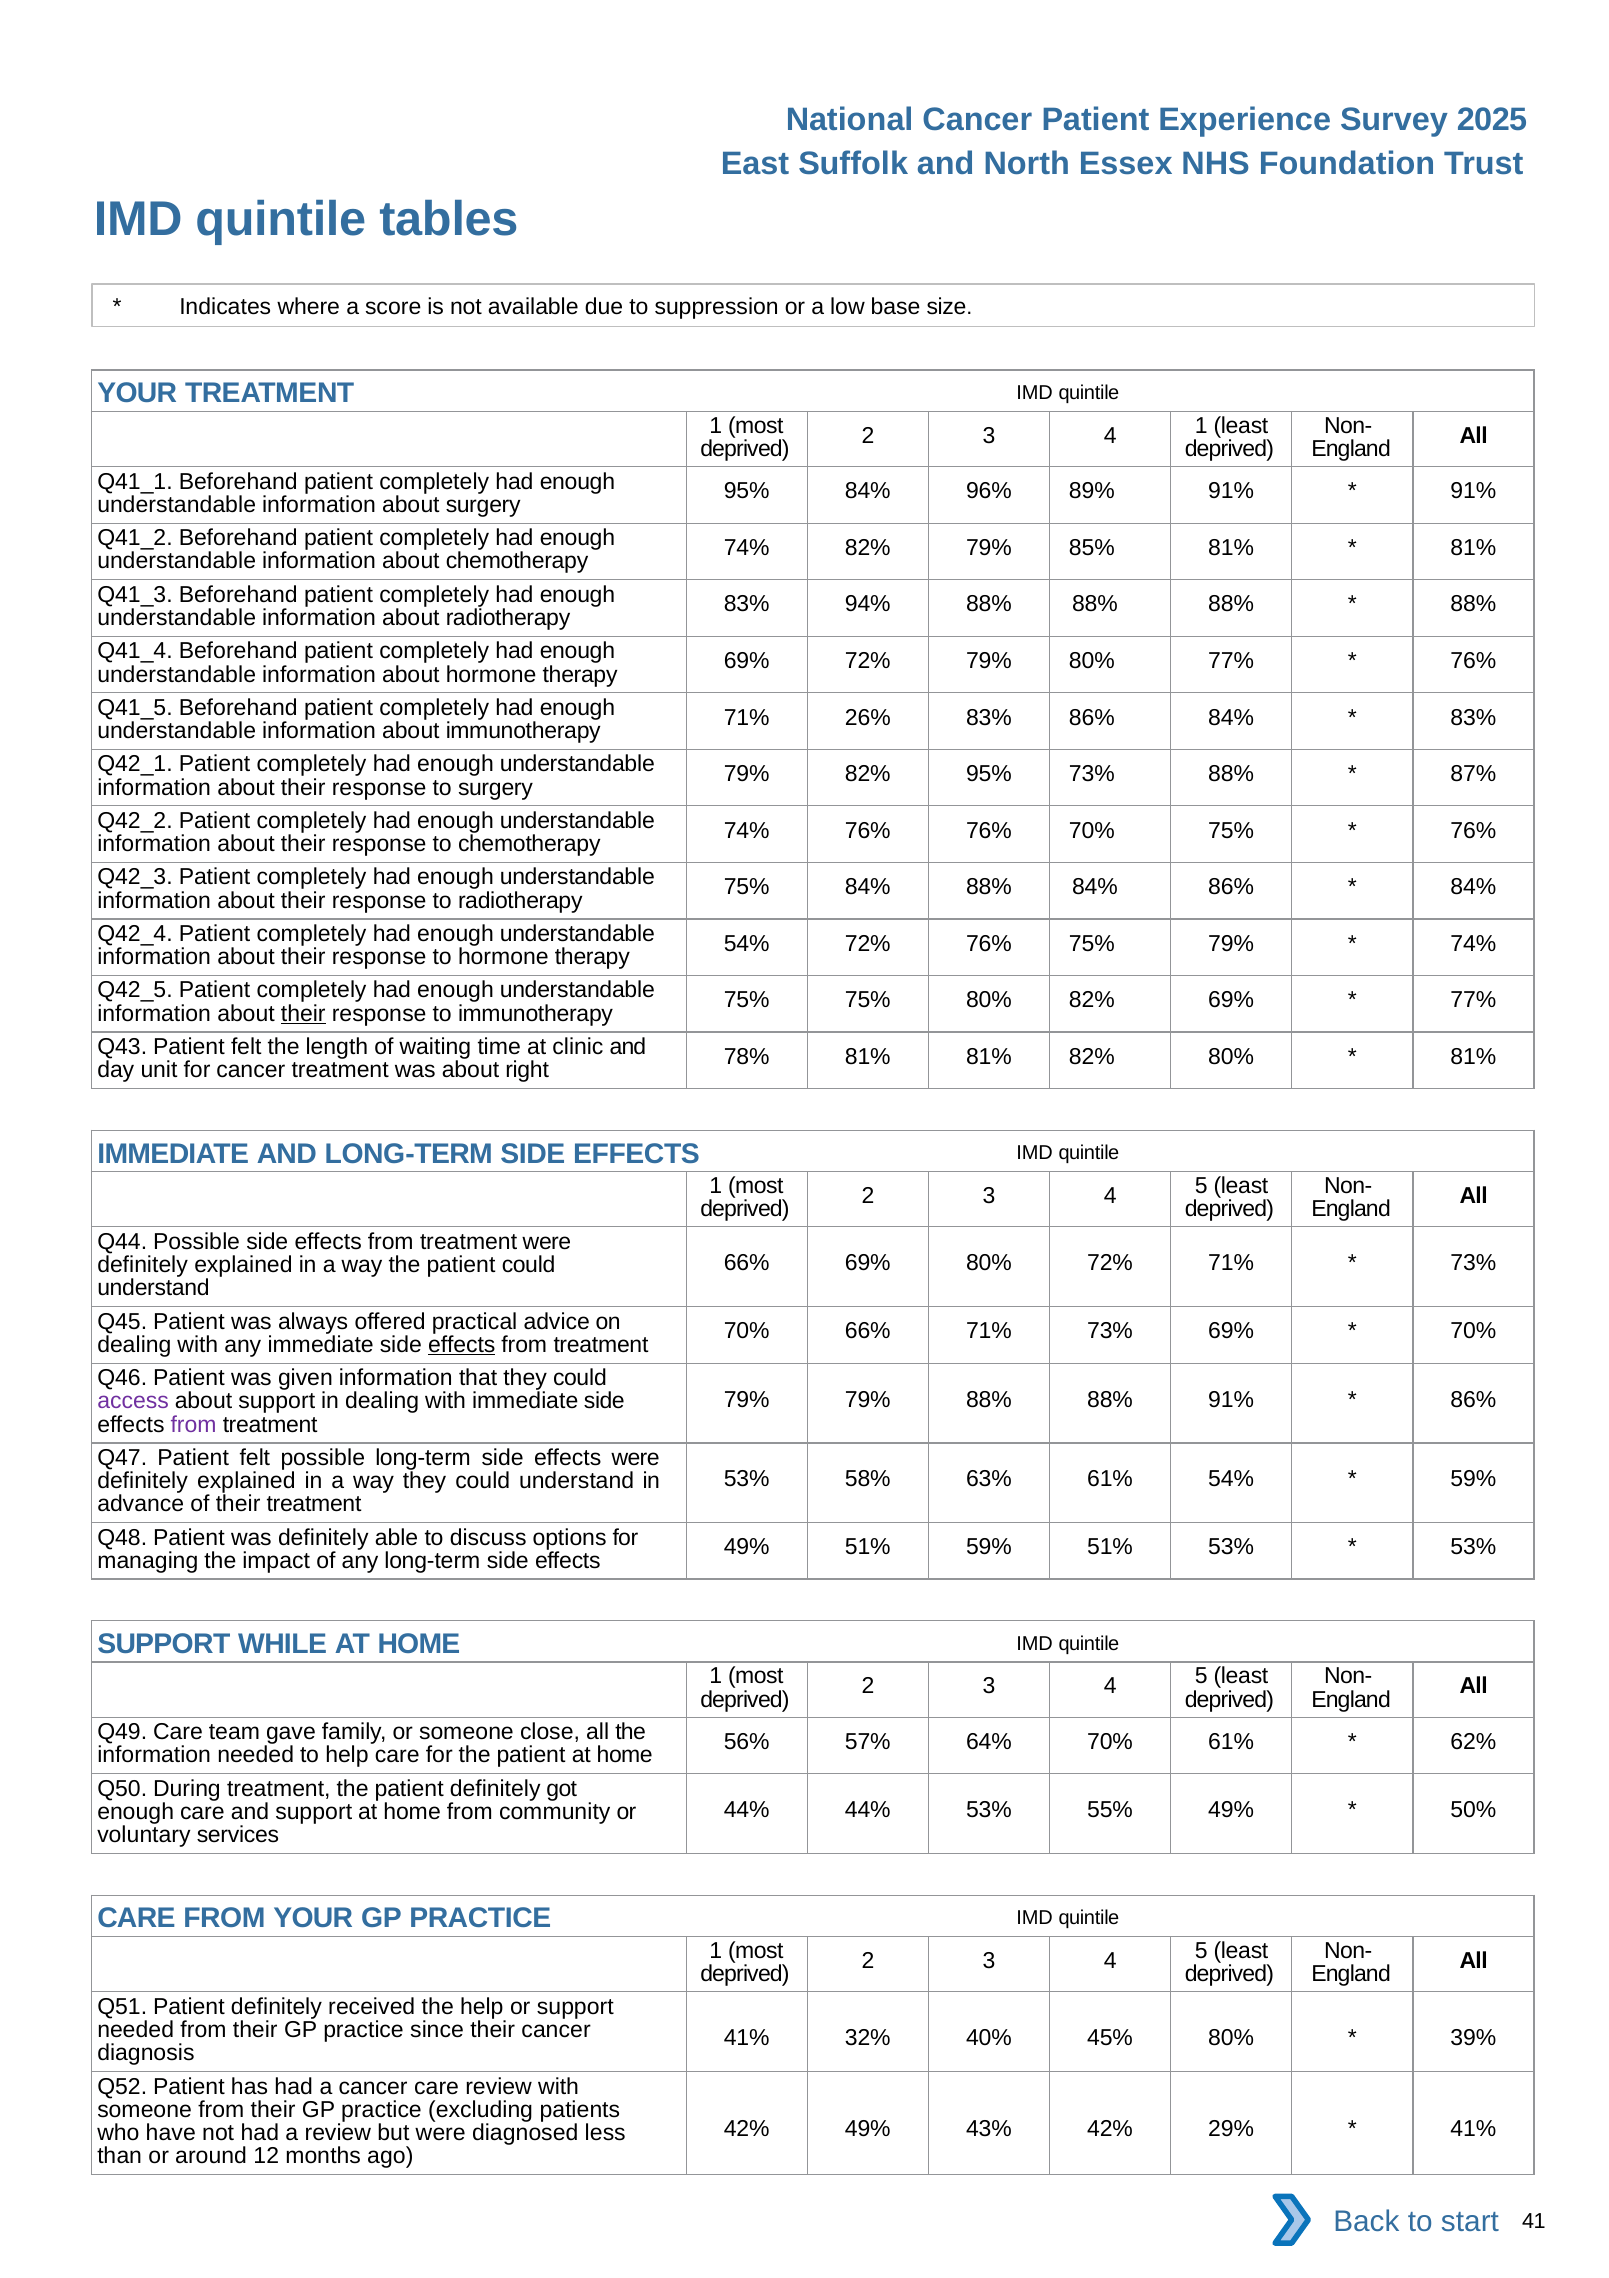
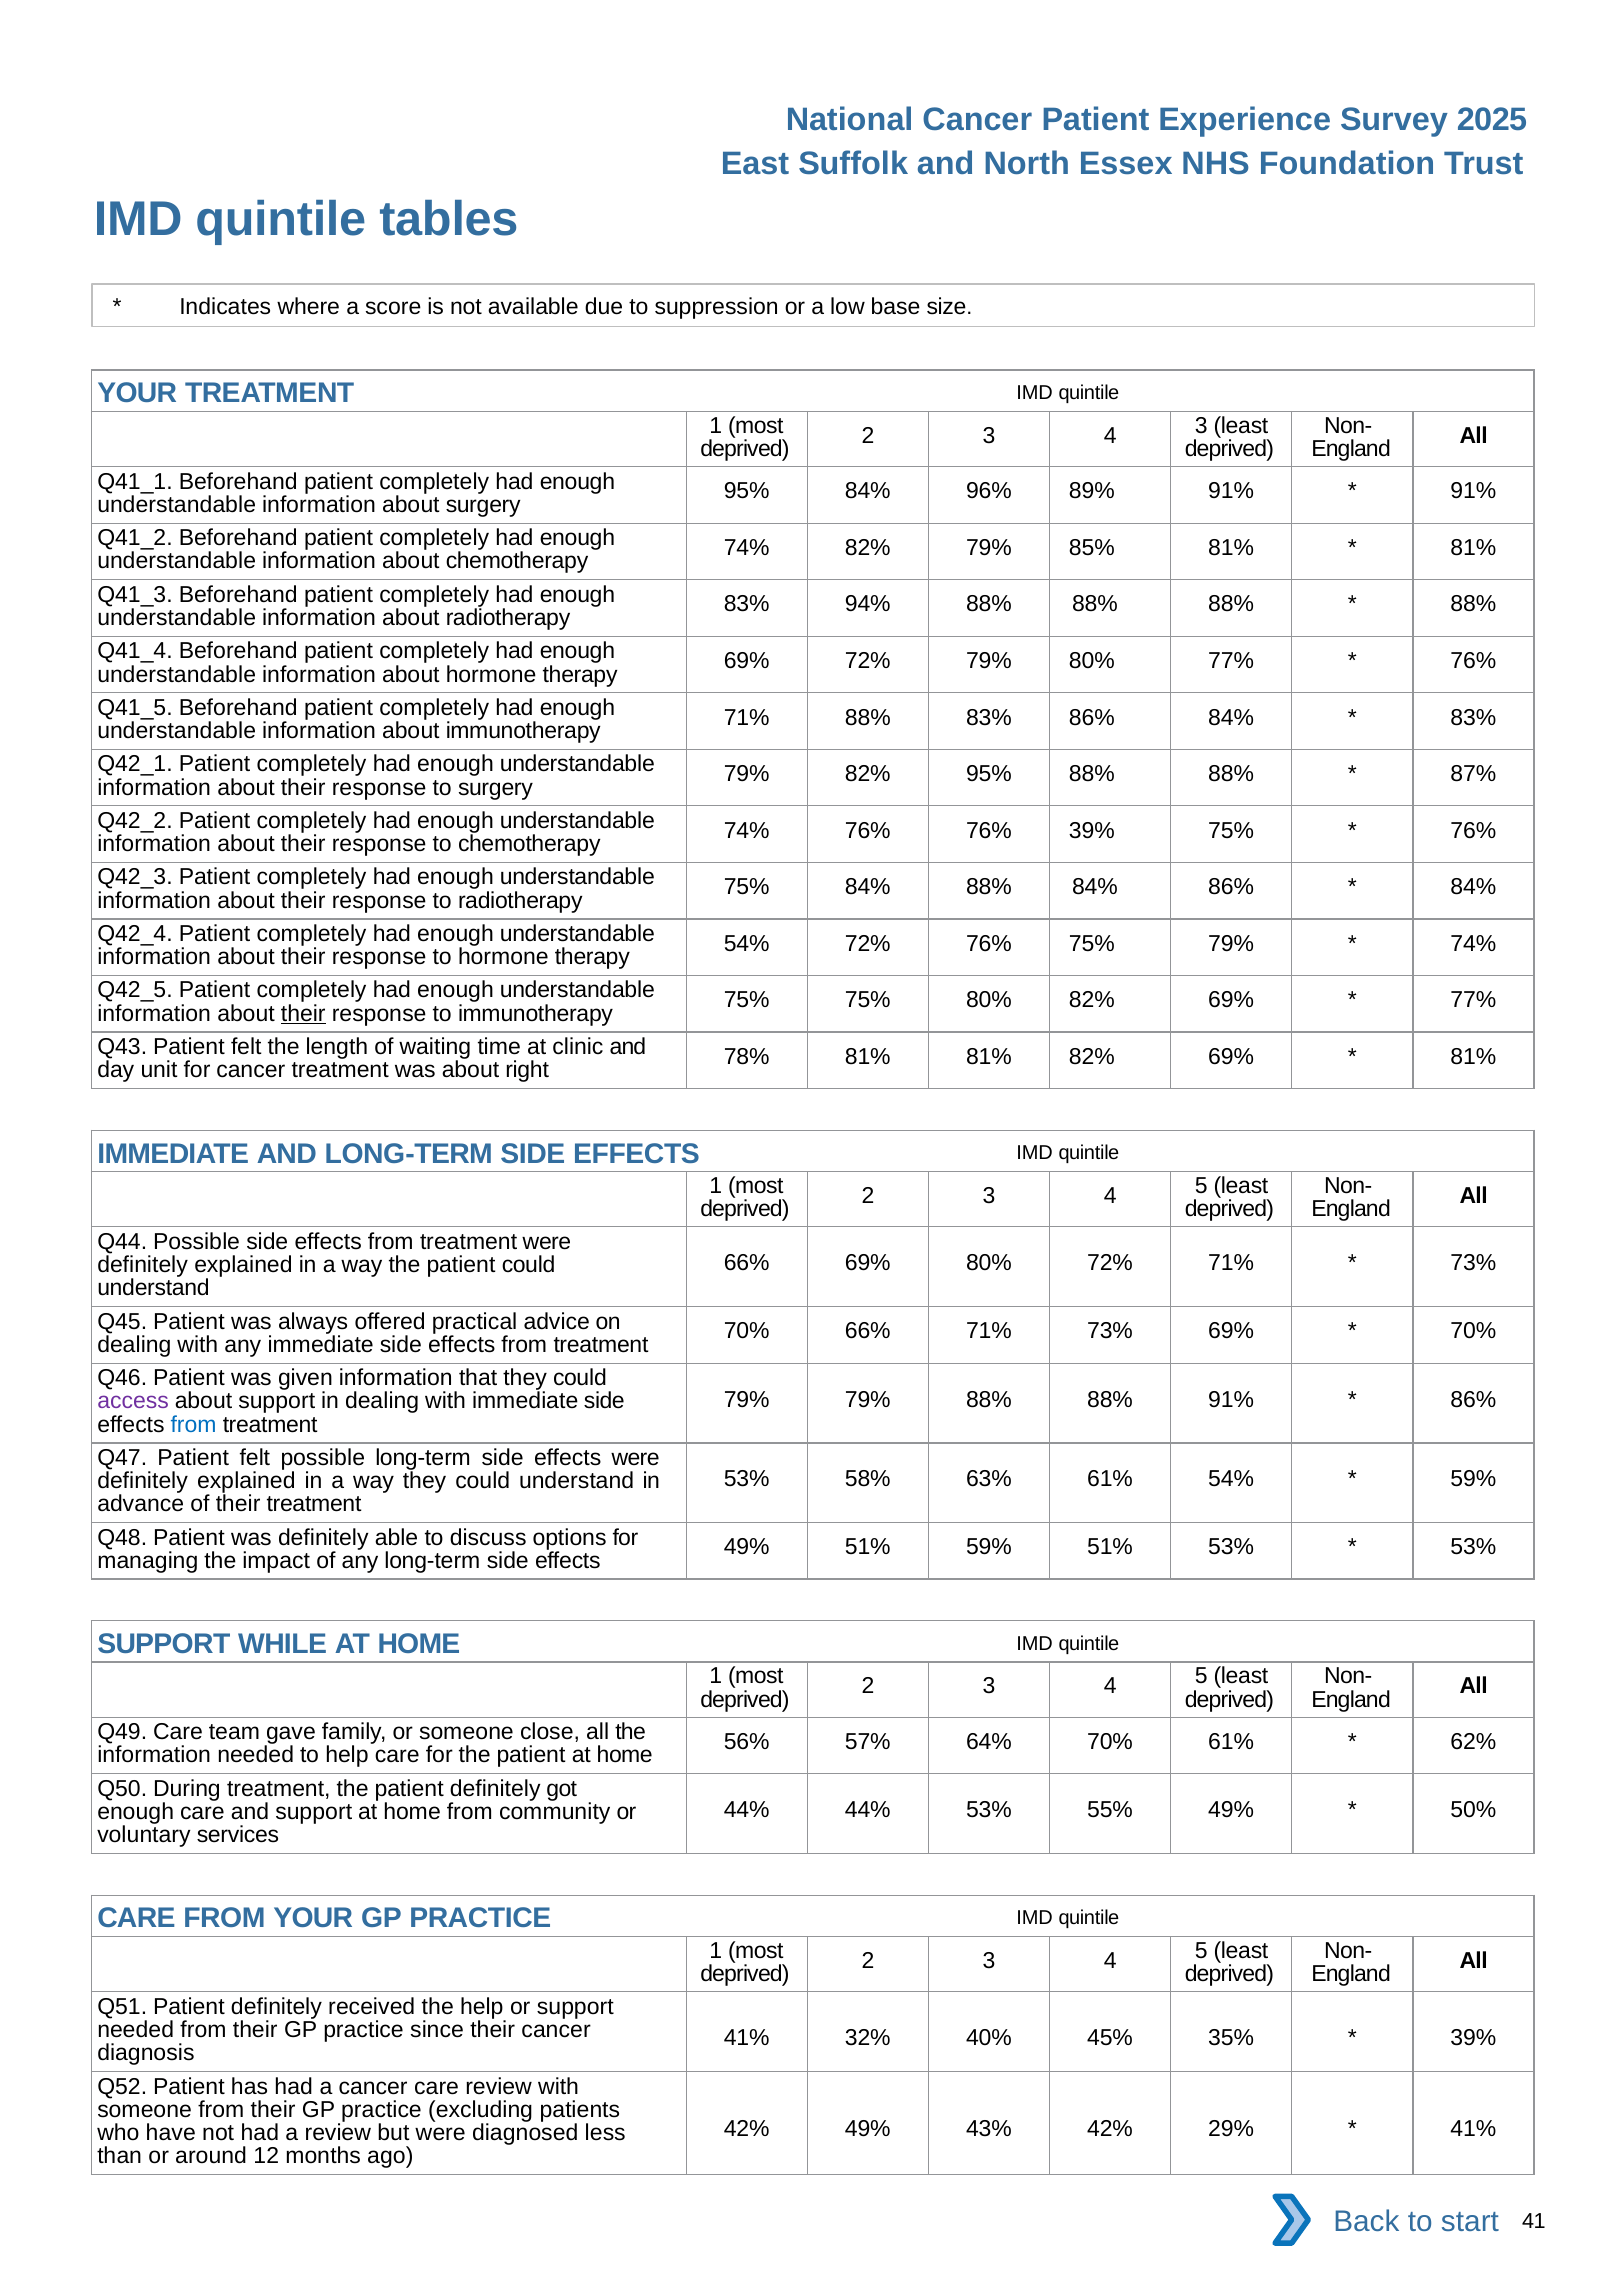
4 1: 1 -> 3
71% 26%: 26% -> 88%
95% 73%: 73% -> 88%
76% 70%: 70% -> 39%
81% 82% 80%: 80% -> 69%
effects at (462, 1344) underline: present -> none
from at (194, 1424) colour: purple -> blue
45% 80%: 80% -> 35%
